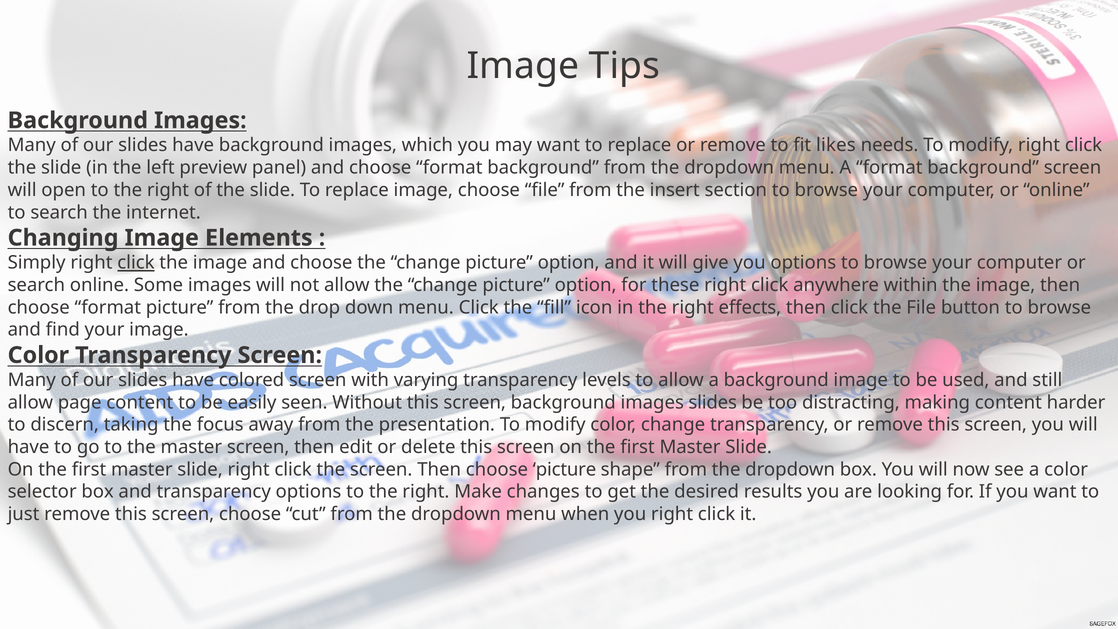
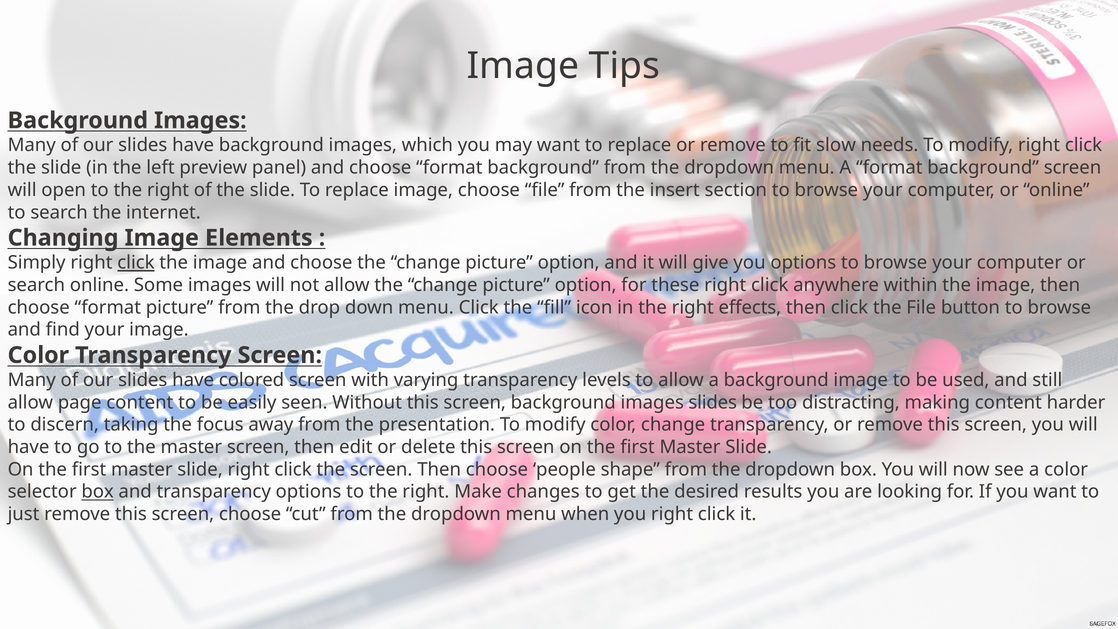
likes: likes -> slow
choose picture: picture -> people
box at (98, 492) underline: none -> present
